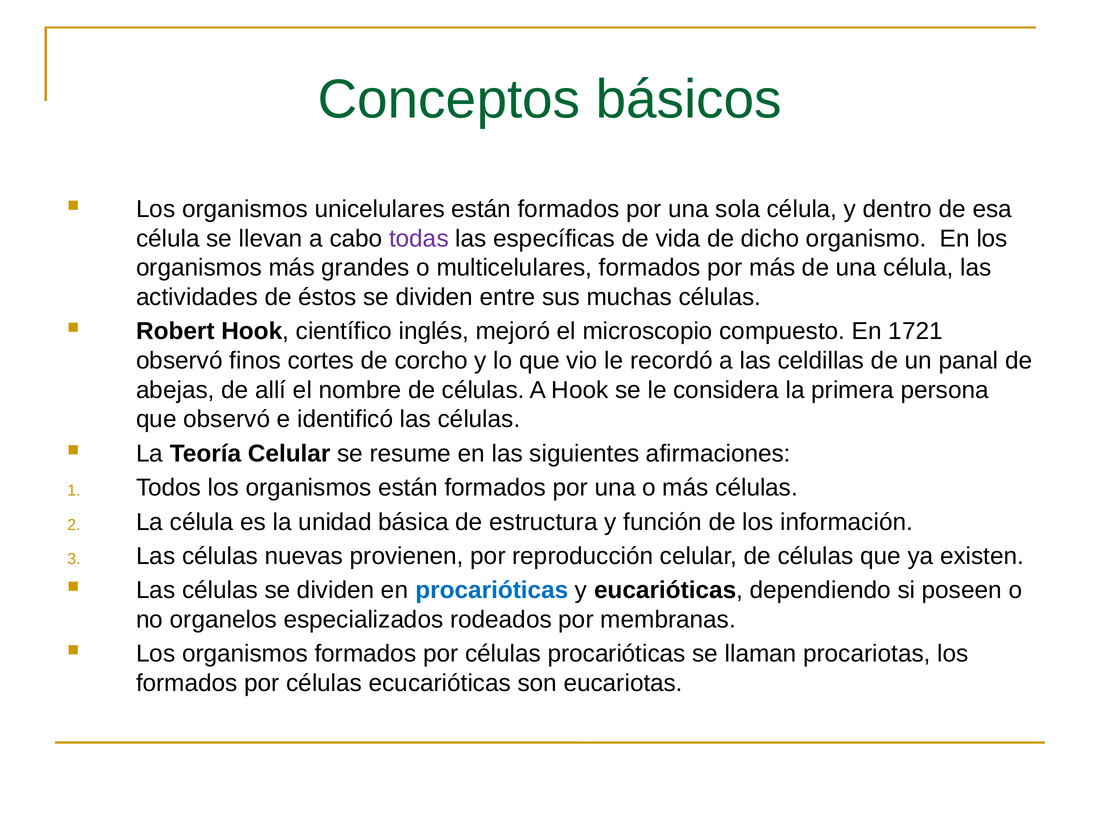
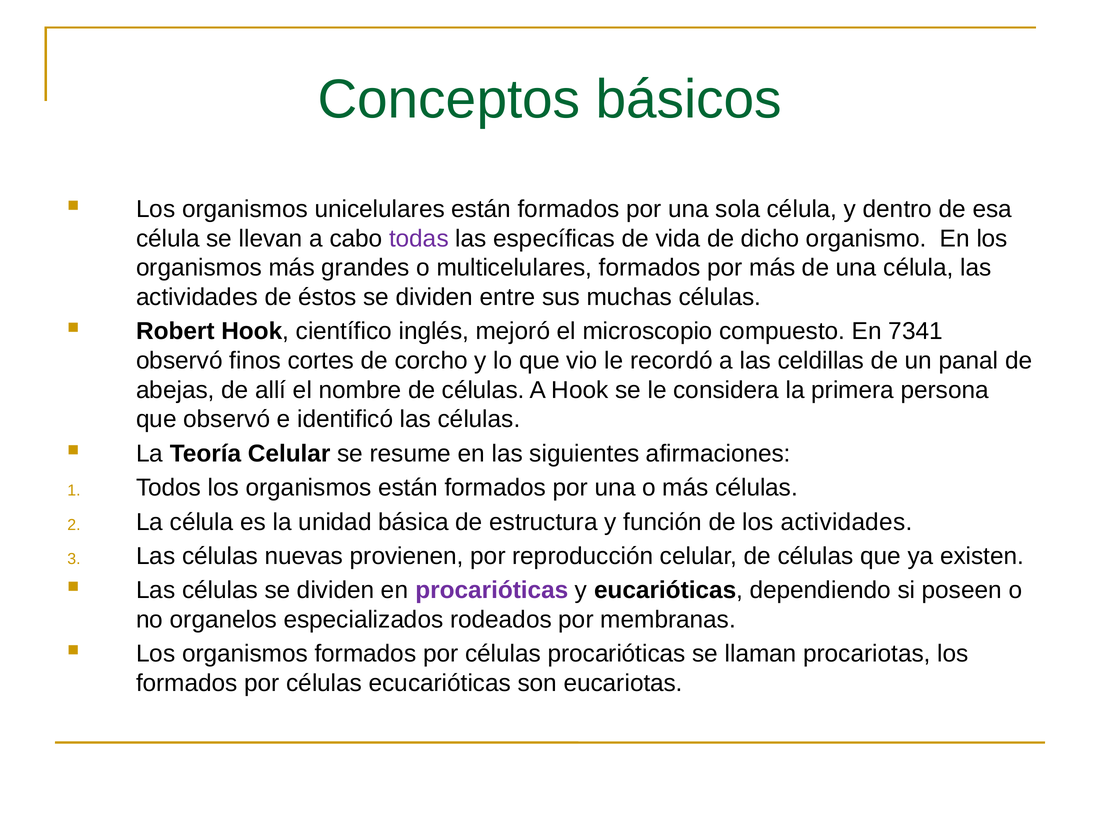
1721: 1721 -> 7341
los información: información -> actividades
procarióticas at (492, 590) colour: blue -> purple
